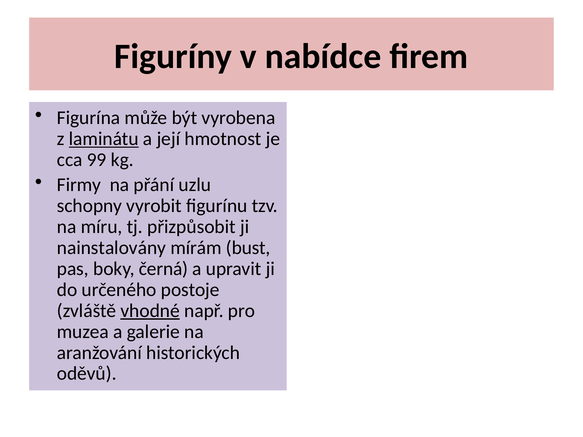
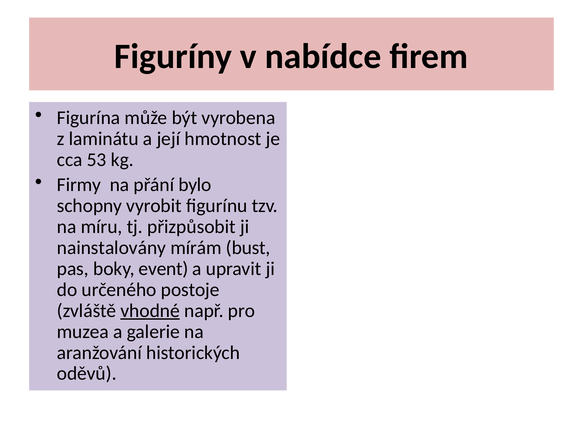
laminátu underline: present -> none
99: 99 -> 53
uzlu: uzlu -> bylo
černá: černá -> event
